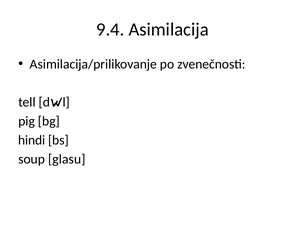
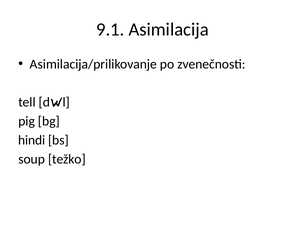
9.4: 9.4 -> 9.1
glasu: glasu -> težko
